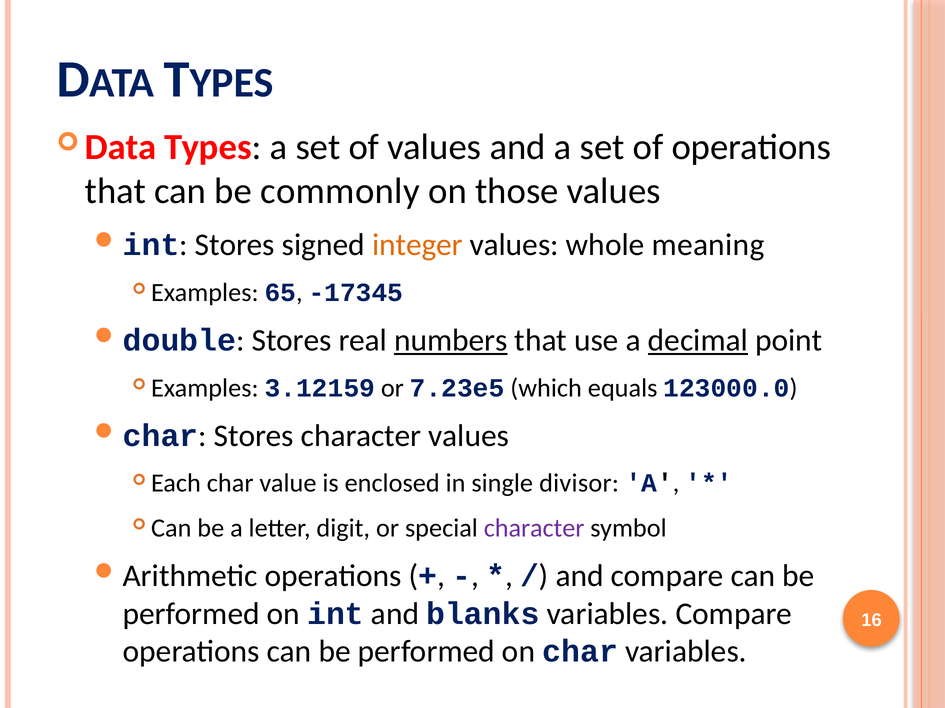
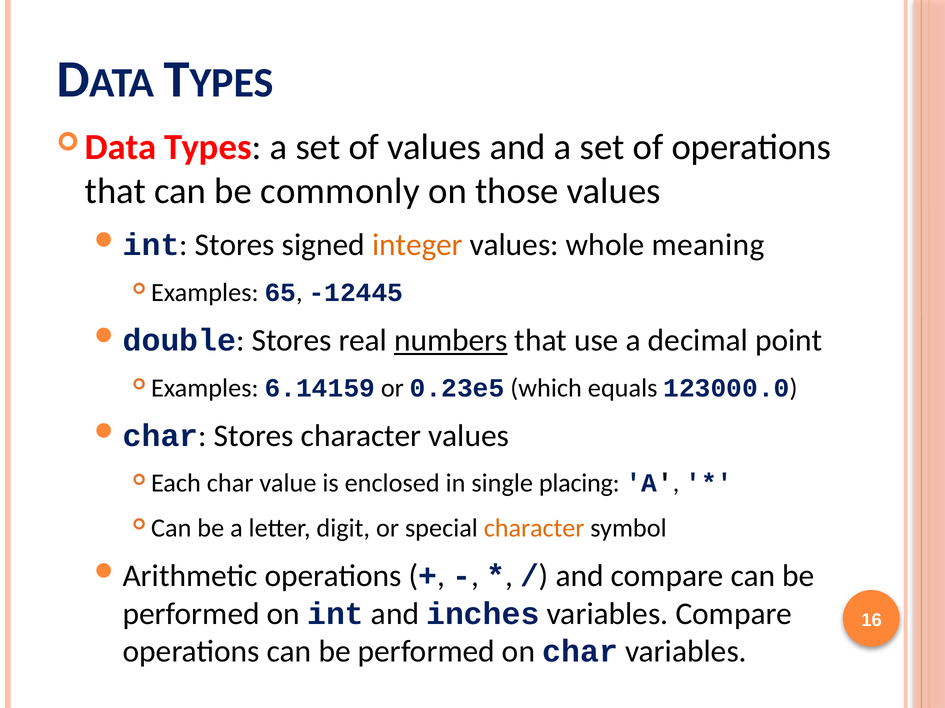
-17345: -17345 -> -12445
decimal underline: present -> none
3.12159: 3.12159 -> 6.14159
7.23e5: 7.23e5 -> 0.23e5
divisor: divisor -> placing
character at (534, 528) colour: purple -> orange
blanks: blanks -> inches
